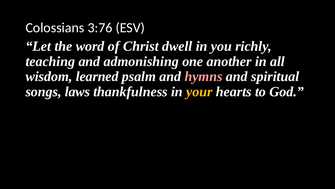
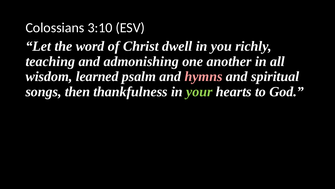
3:76: 3:76 -> 3:10
laws: laws -> then
your colour: yellow -> light green
